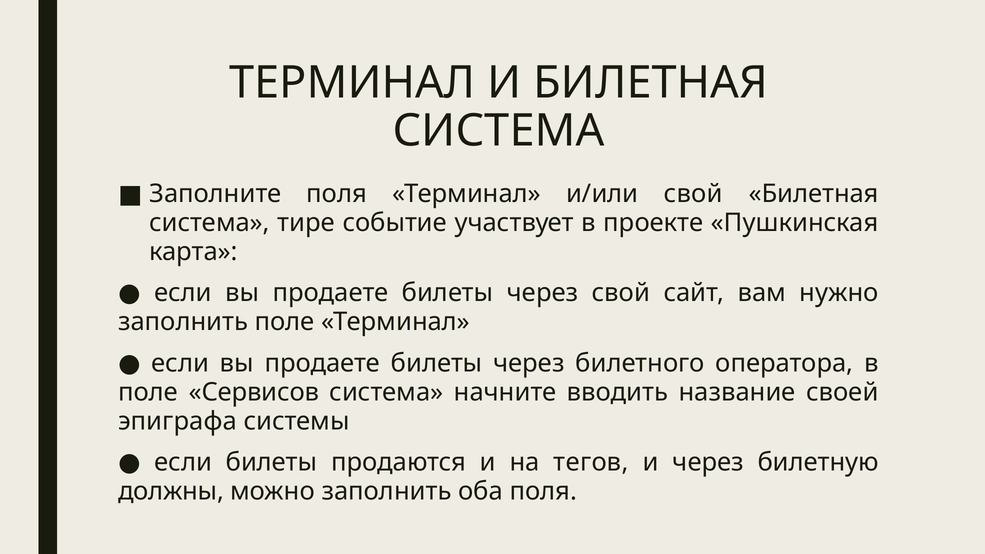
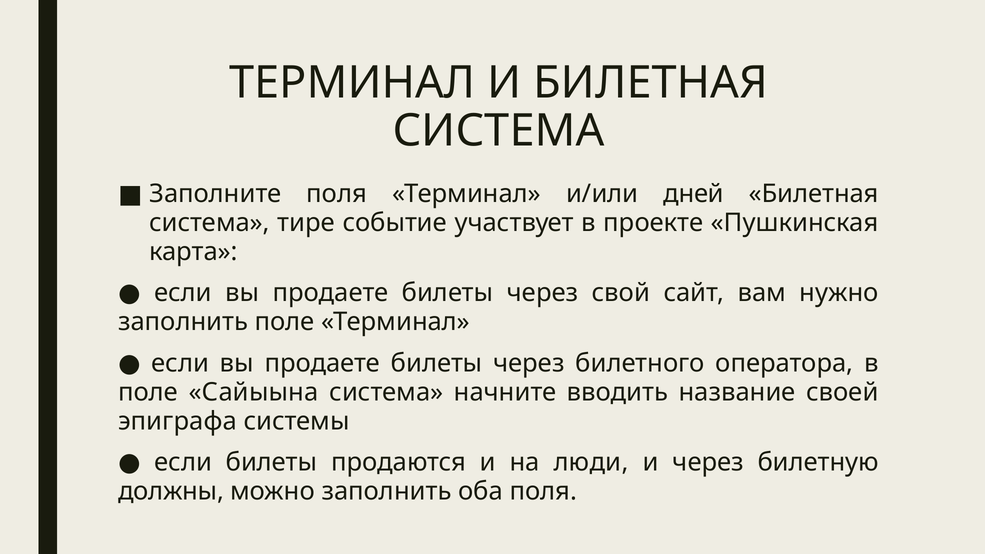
и/или свой: свой -> дней
Сервисов: Сервисов -> Сайыына
тегов: тегов -> люди
